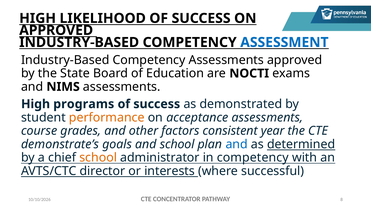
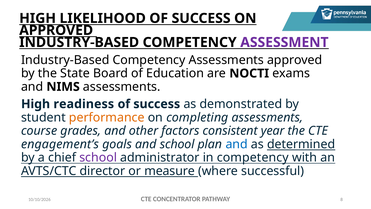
ASSESSMENT colour: blue -> purple
programs: programs -> readiness
acceptance: acceptance -> completing
demonstrate’s: demonstrate’s -> engagement’s
school at (98, 157) colour: orange -> purple
interests: interests -> measure
